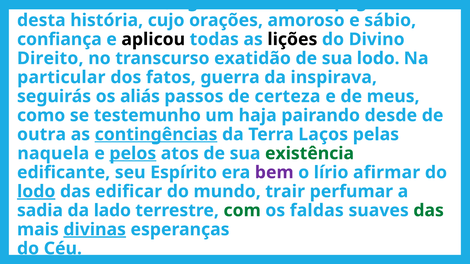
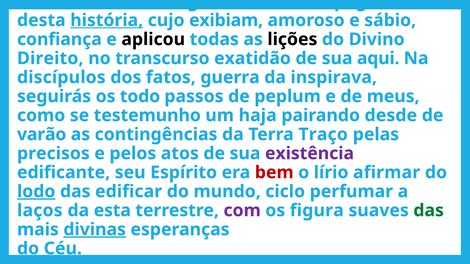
história underline: none -> present
orações: orações -> exibiam
sua lodo: lodo -> aqui
particular: particular -> discípulos
aliás: aliás -> todo
certeza: certeza -> peplum
outra: outra -> varão
contingências underline: present -> none
Laços: Laços -> Traço
naquela: naquela -> precisos
pelos underline: present -> none
existência colour: green -> purple
bem colour: purple -> red
trair: trair -> ciclo
sadia: sadia -> laços
lado: lado -> esta
com colour: green -> purple
os faldas: faldas -> figura
